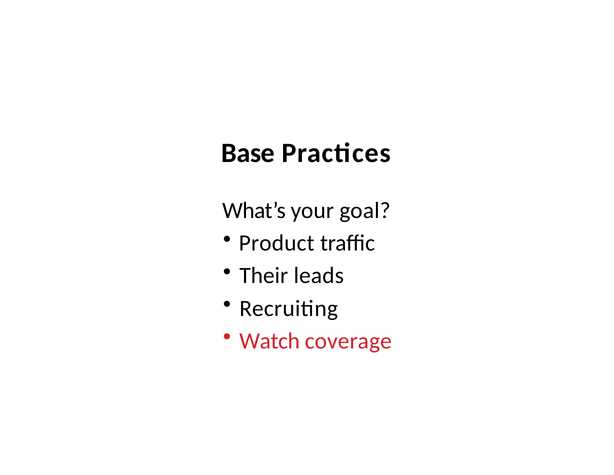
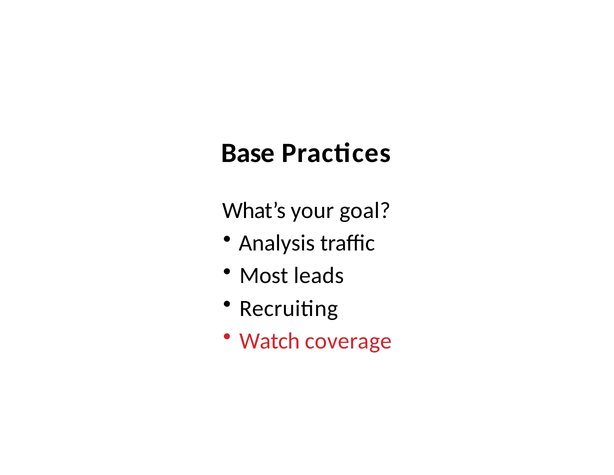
Product: Product -> Analysis
Their: Their -> Most
